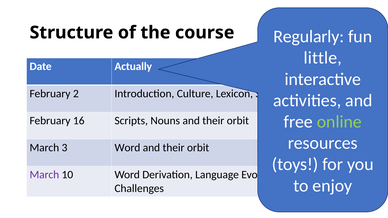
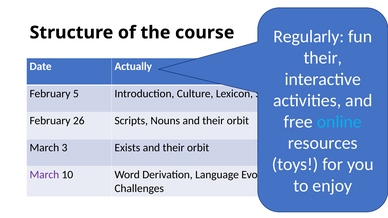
little at (323, 58): little -> their
2: 2 -> 5
online colour: light green -> light blue
16: 16 -> 26
3 Word: Word -> Exists
